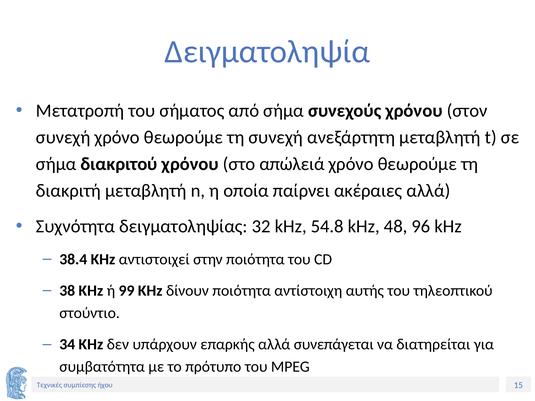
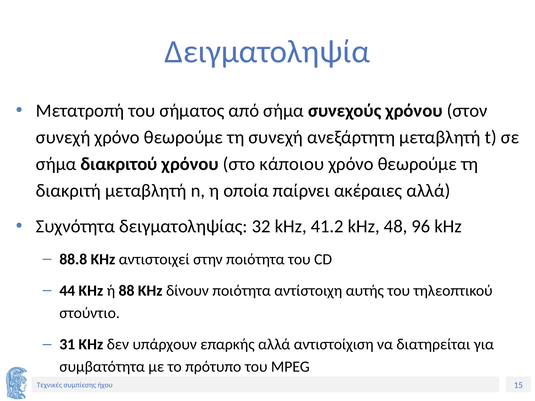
απώλειά: απώλειά -> κάποιου
54.8: 54.8 -> 41.2
38.4: 38.4 -> 88.8
38: 38 -> 44
99: 99 -> 88
34: 34 -> 31
συνεπάγεται: συνεπάγεται -> αντιστοίχιση
